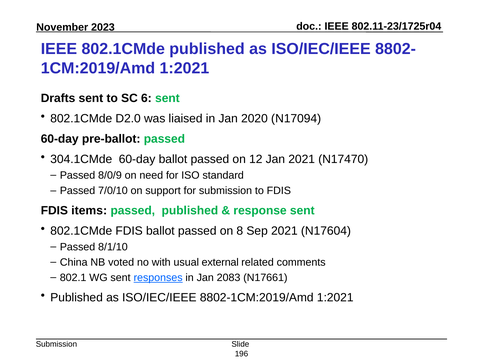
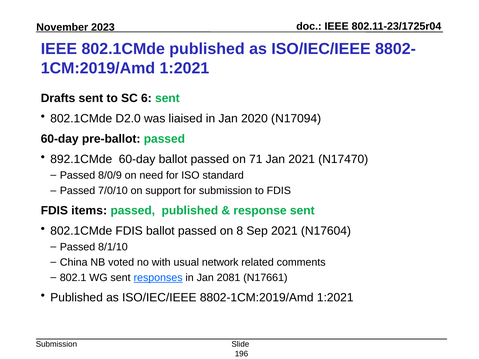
304.1CMde: 304.1CMde -> 892.1CMde
12: 12 -> 71
external: external -> network
2083: 2083 -> 2081
